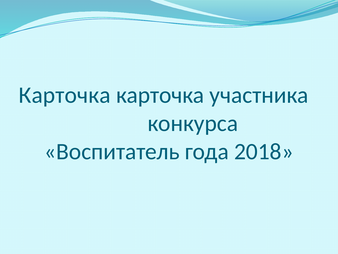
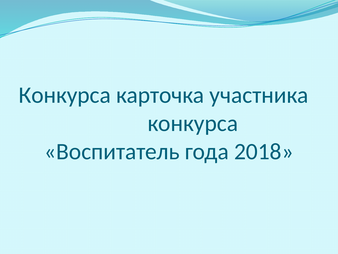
Карточка at (65, 95): Карточка -> Конкурса
